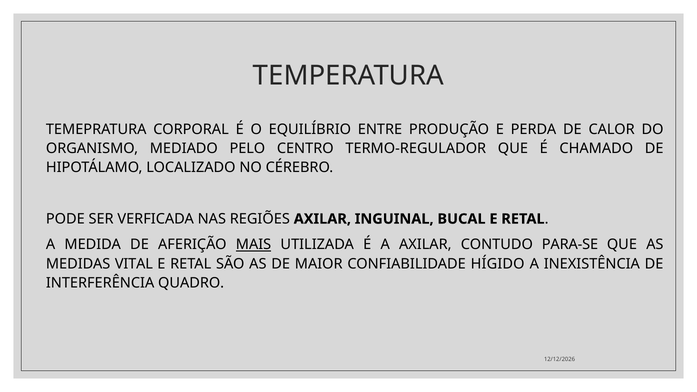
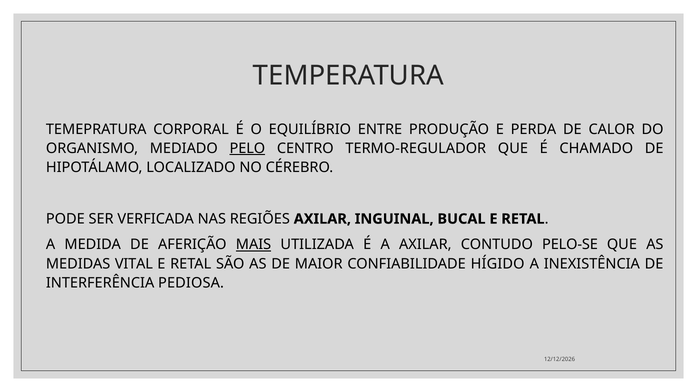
PELO underline: none -> present
PARA-SE: PARA-SE -> PELO-SE
QUADRO: QUADRO -> PEDIOSA
